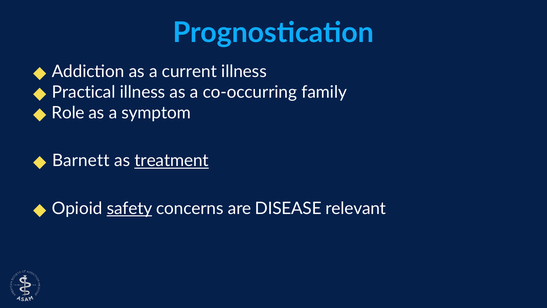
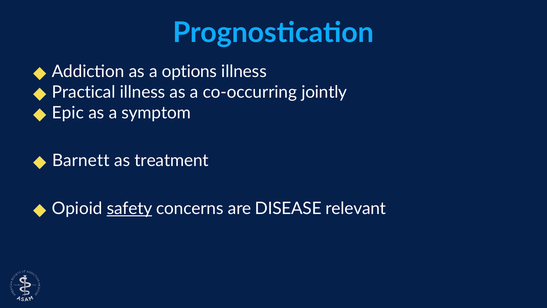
current: current -> options
family: family -> jointly
Role: Role -> Epic
treatment underline: present -> none
